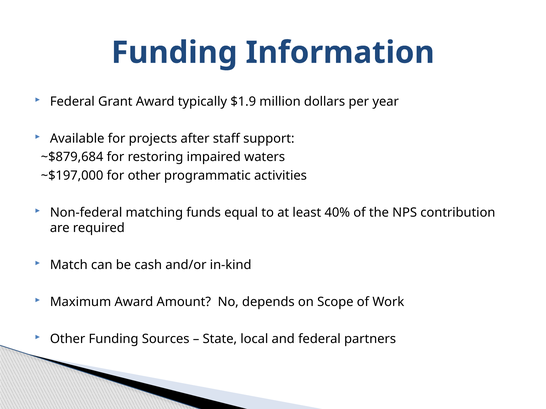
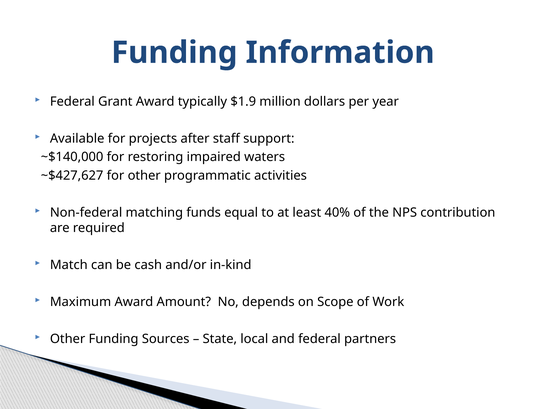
~$879,684: ~$879,684 -> ~$140,000
~$197,000: ~$197,000 -> ~$427,627
